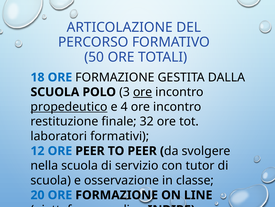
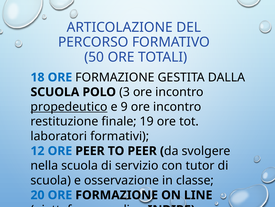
ore at (143, 92) underline: present -> none
4: 4 -> 9
32: 32 -> 19
